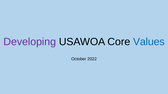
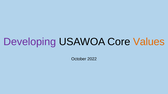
Values colour: blue -> orange
